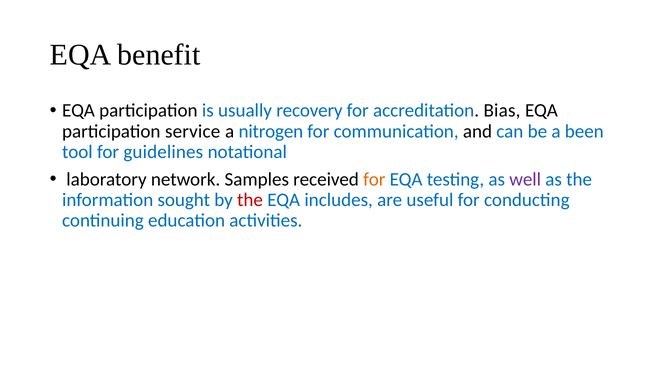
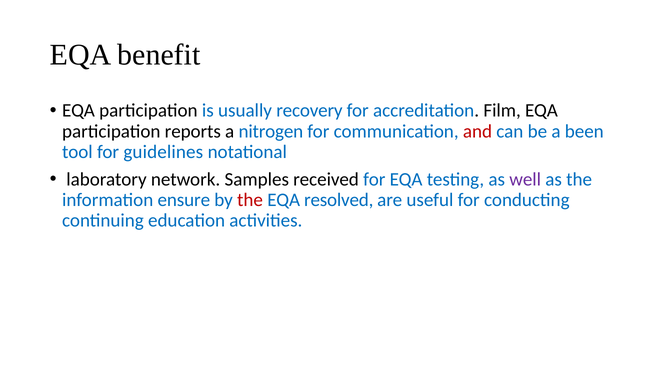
Bias: Bias -> Film
service: service -> reports
and colour: black -> red
for at (374, 179) colour: orange -> blue
sought: sought -> ensure
includes: includes -> resolved
